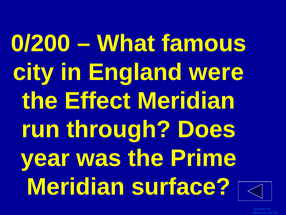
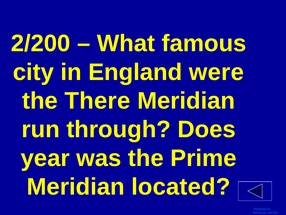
0/200: 0/200 -> 2/200
Effect: Effect -> There
surface: surface -> located
